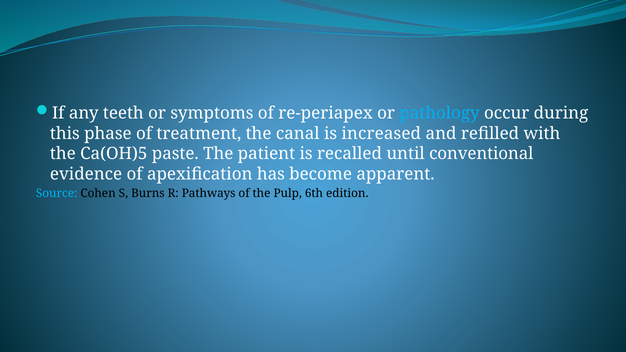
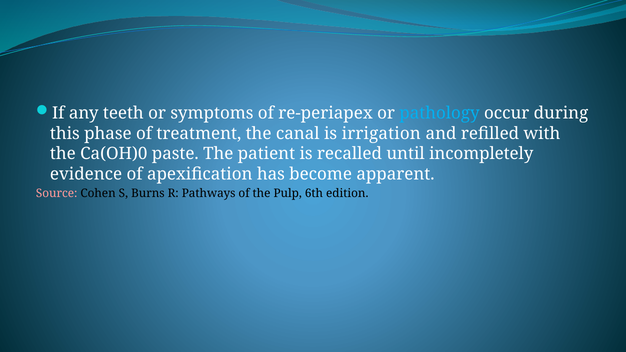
increased: increased -> irrigation
Ca(OH)5: Ca(OH)5 -> Ca(OH)0
conventional: conventional -> incompletely
Source colour: light blue -> pink
